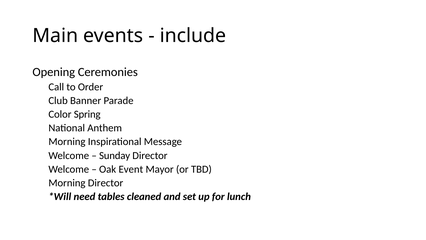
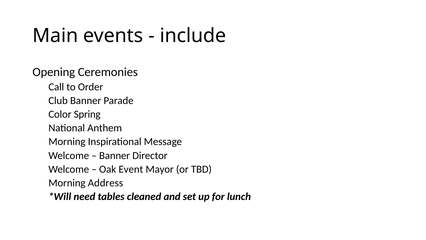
Sunday at (115, 155): Sunday -> Banner
Morning Director: Director -> Address
